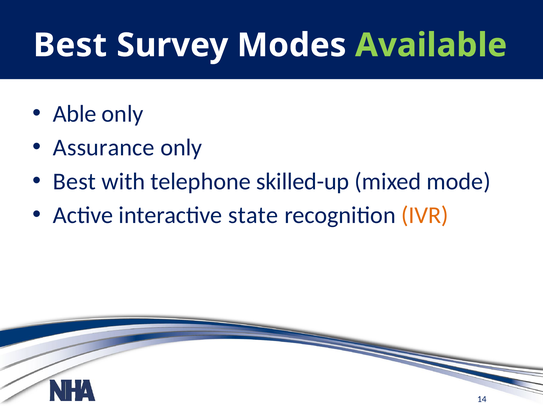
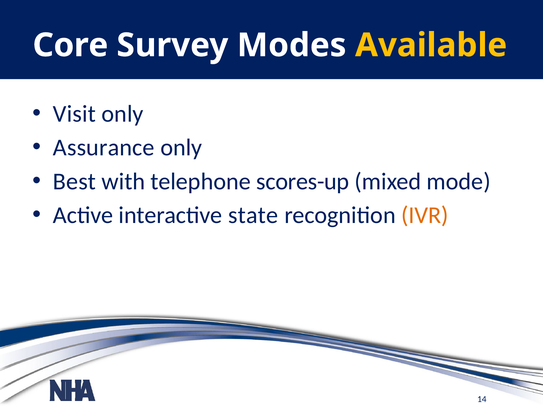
Best at (70, 45): Best -> Core
Available colour: light green -> yellow
Able: Able -> Visit
skilled-up: skilled-up -> scores-up
